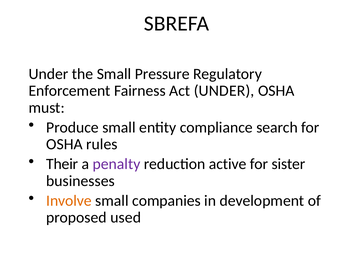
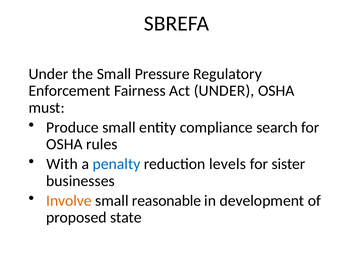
Their: Their -> With
penalty colour: purple -> blue
active: active -> levels
companies: companies -> reasonable
used: used -> state
